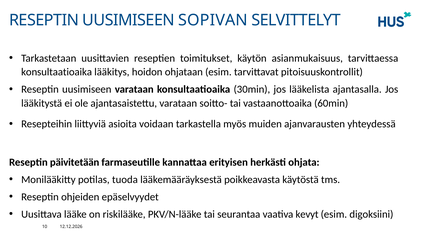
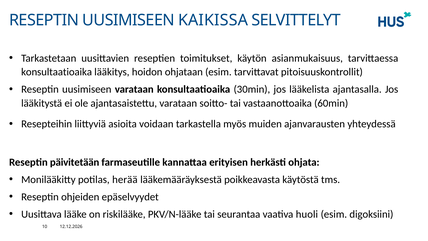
SOPIVAN: SOPIVAN -> KAIKISSA
tuoda: tuoda -> herää
kevyt: kevyt -> huoli
